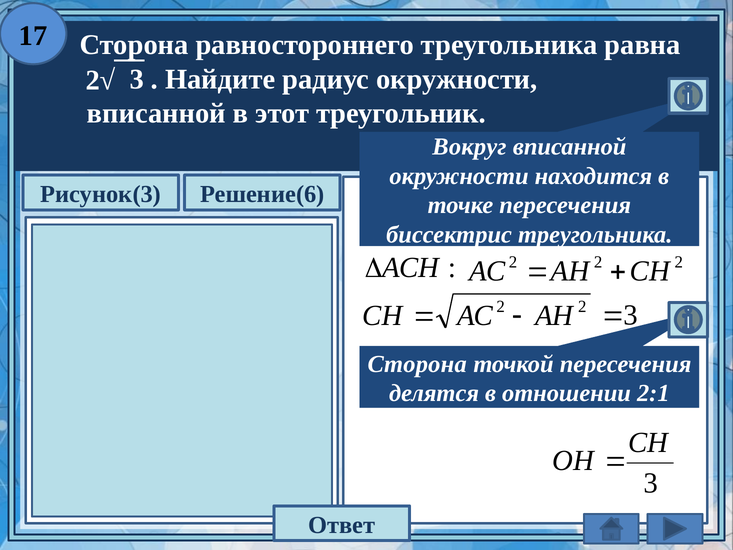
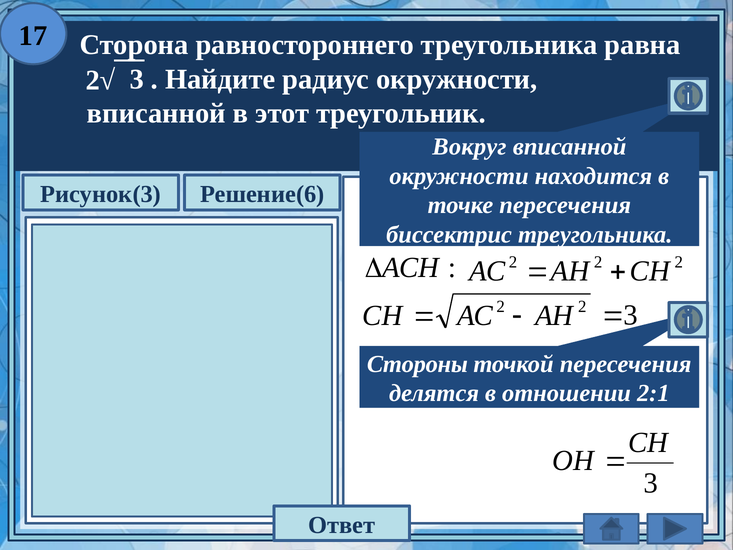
Сторона at (417, 364): Сторона -> Стороны
